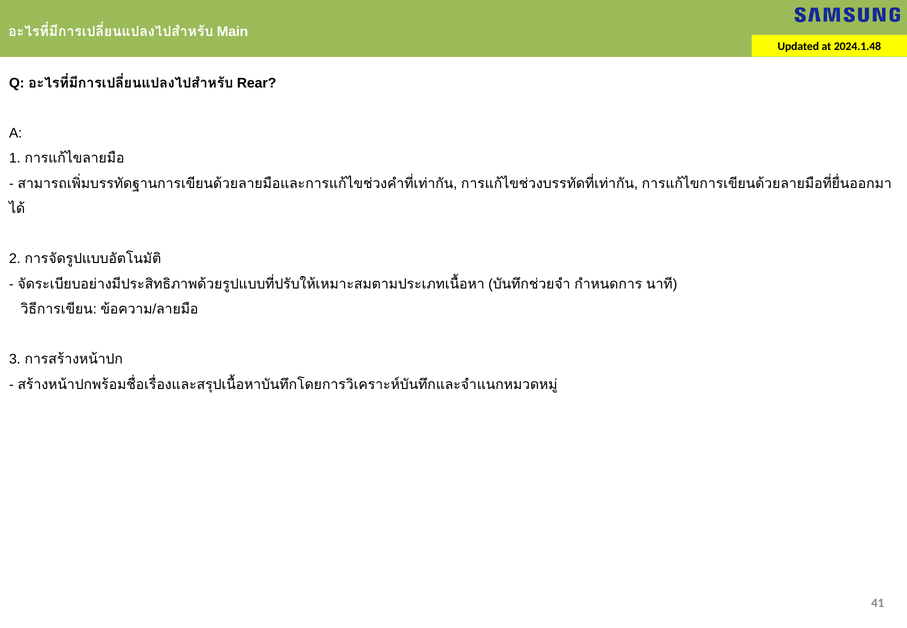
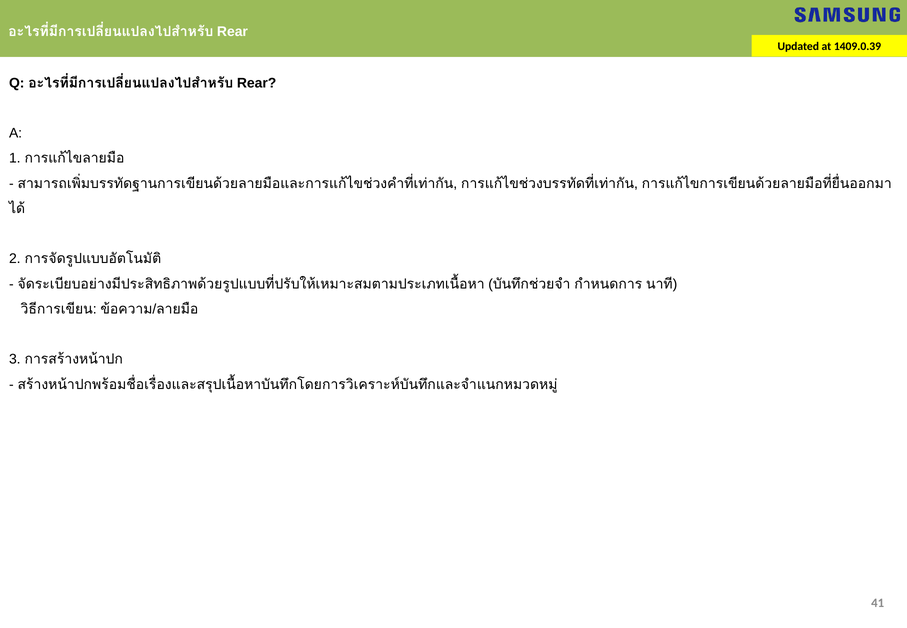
Main at (233, 32): Main -> Rear
2024.1.48: 2024.1.48 -> 1409.0.39
